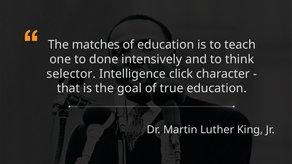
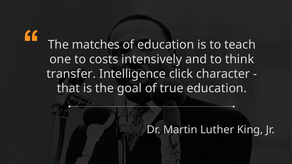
done: done -> costs
selector: selector -> transfer
